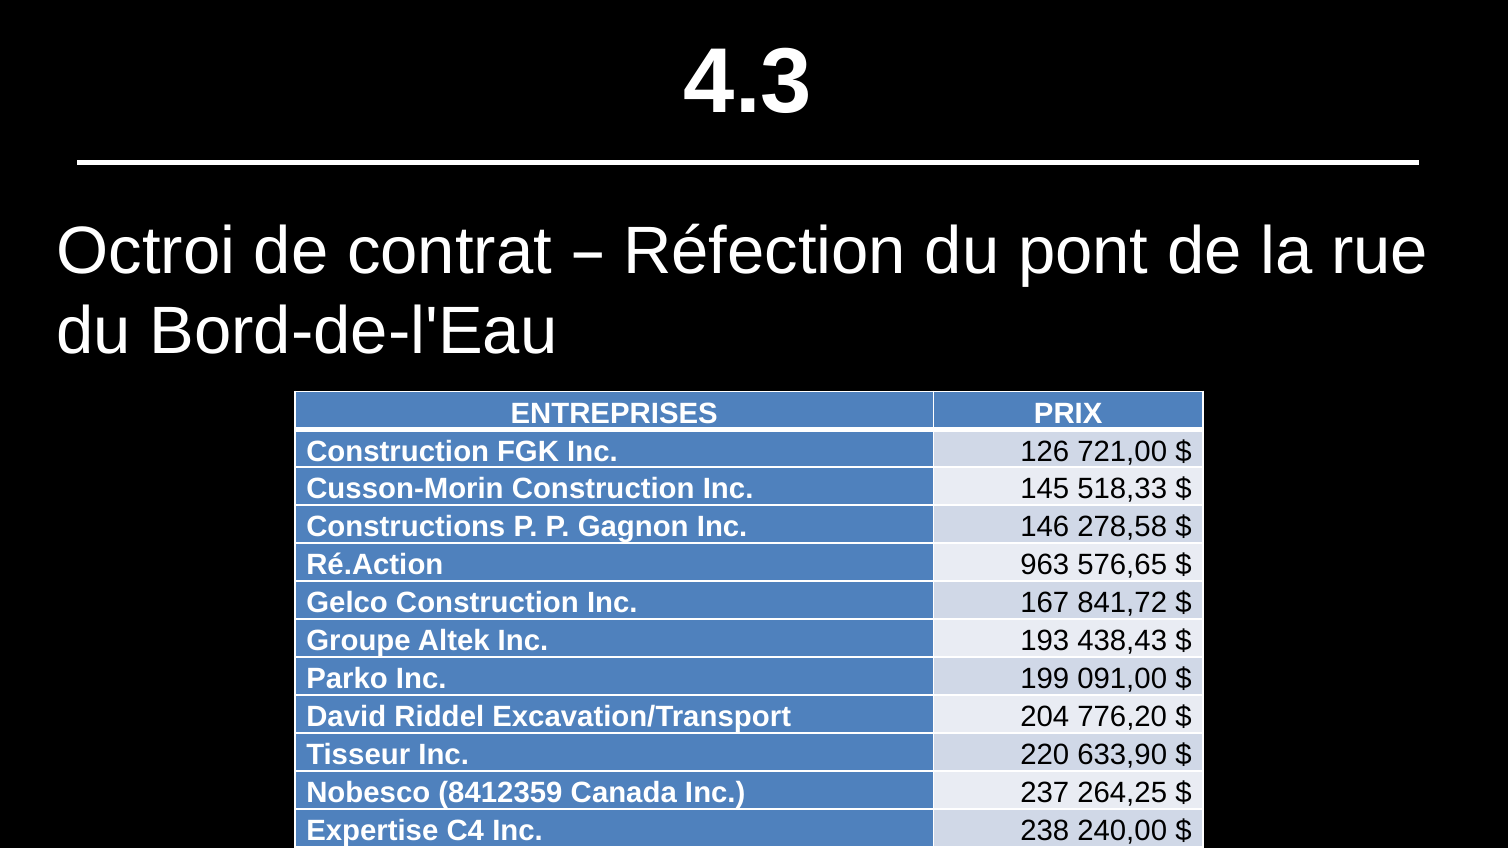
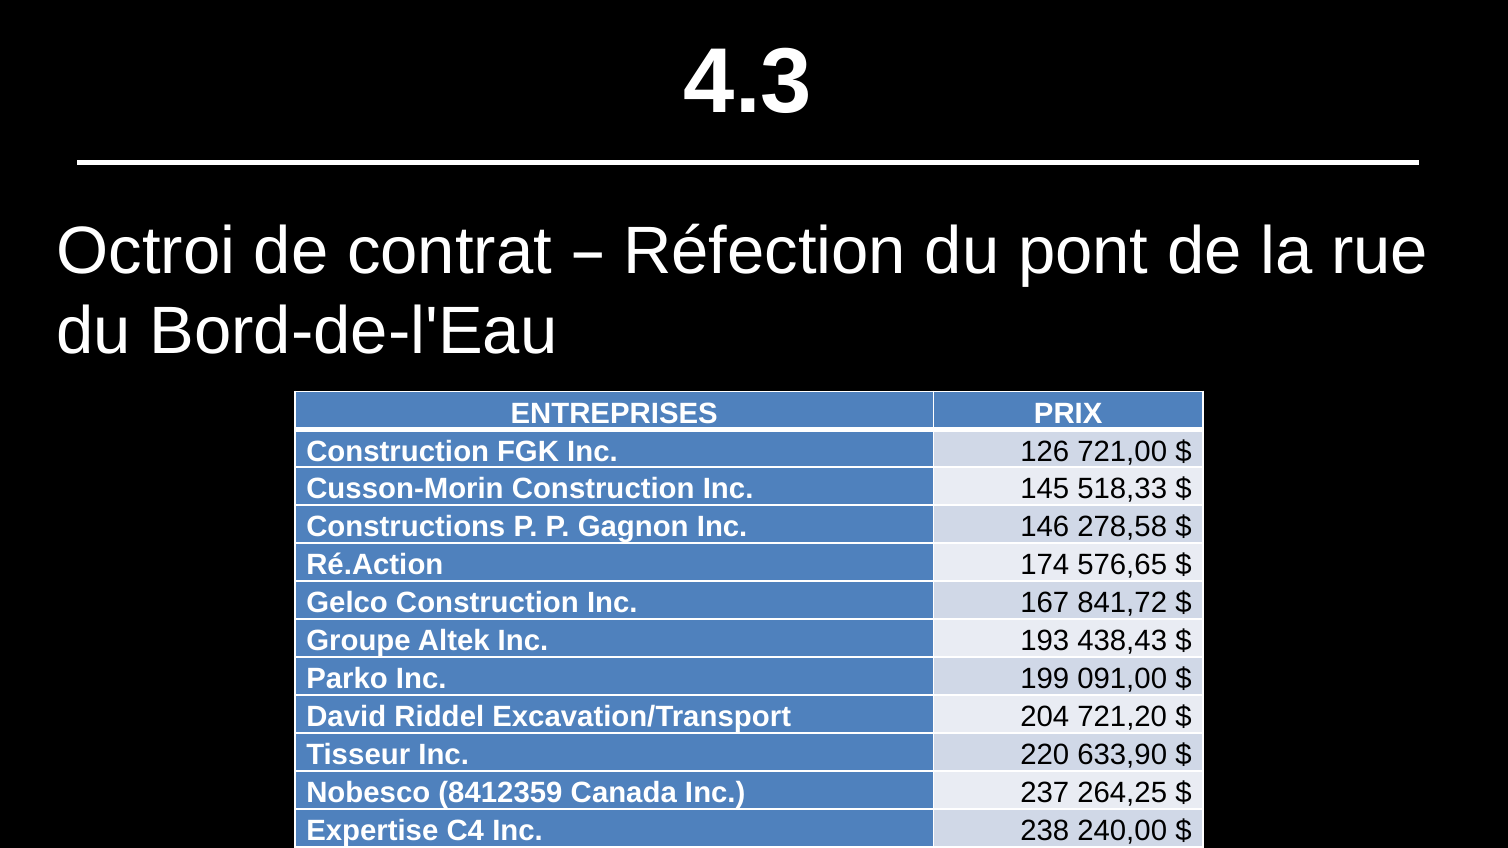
963: 963 -> 174
776,20: 776,20 -> 721,20
